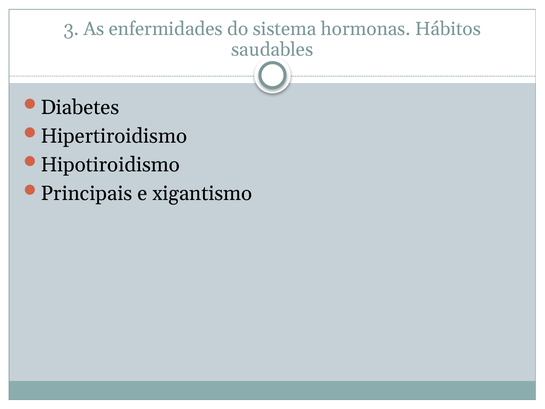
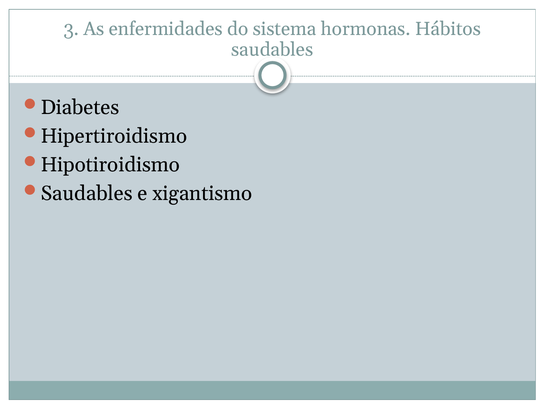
Principais at (87, 193): Principais -> Saudables
